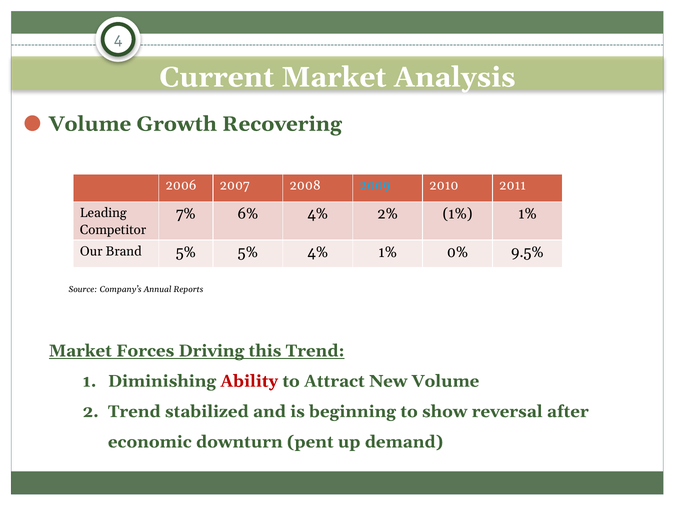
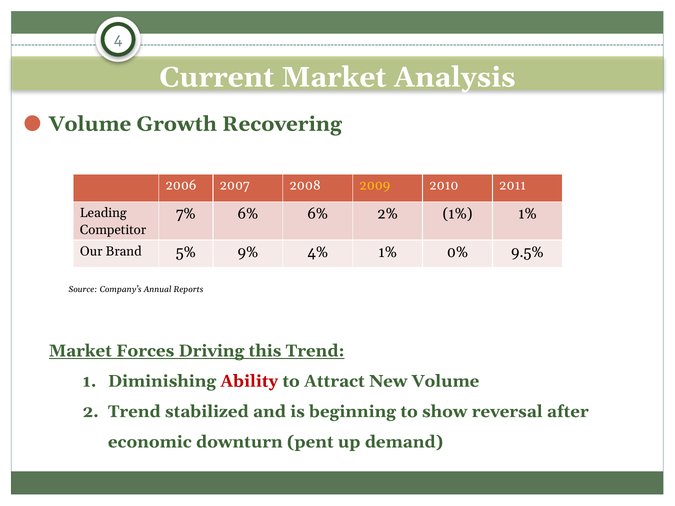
2009 colour: light blue -> yellow
6% 4%: 4% -> 6%
5% 5%: 5% -> 9%
